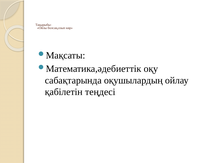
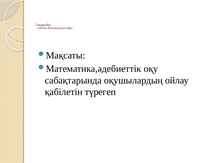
теңдесі: теңдесі -> түрегеп
